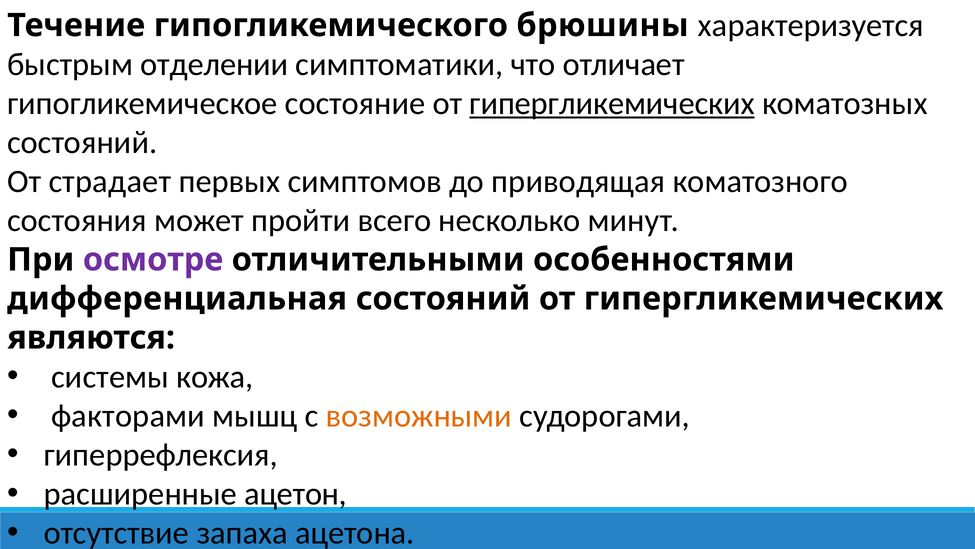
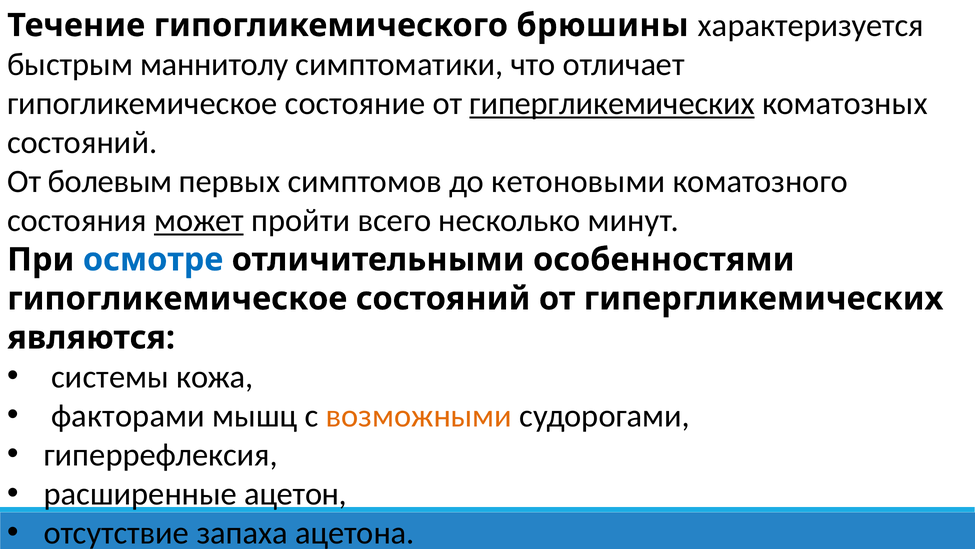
отделении: отделении -> маннитолу
страдает: страдает -> болевым
приводящая: приводящая -> кетоновыми
может underline: none -> present
осмотре colour: purple -> blue
дифференциальная at (177, 298): дифференциальная -> гипогликемическое
